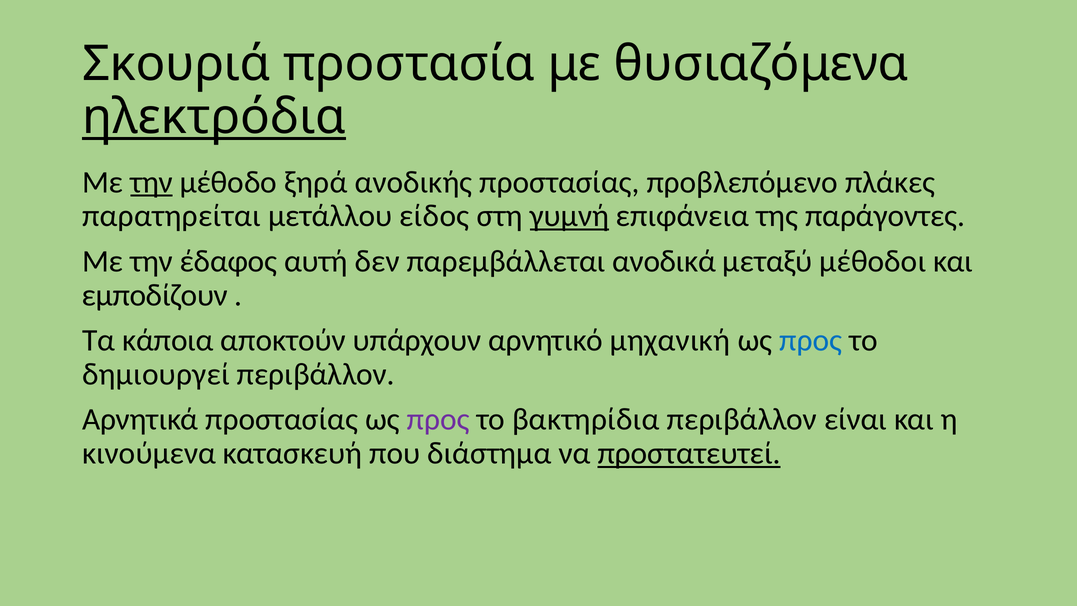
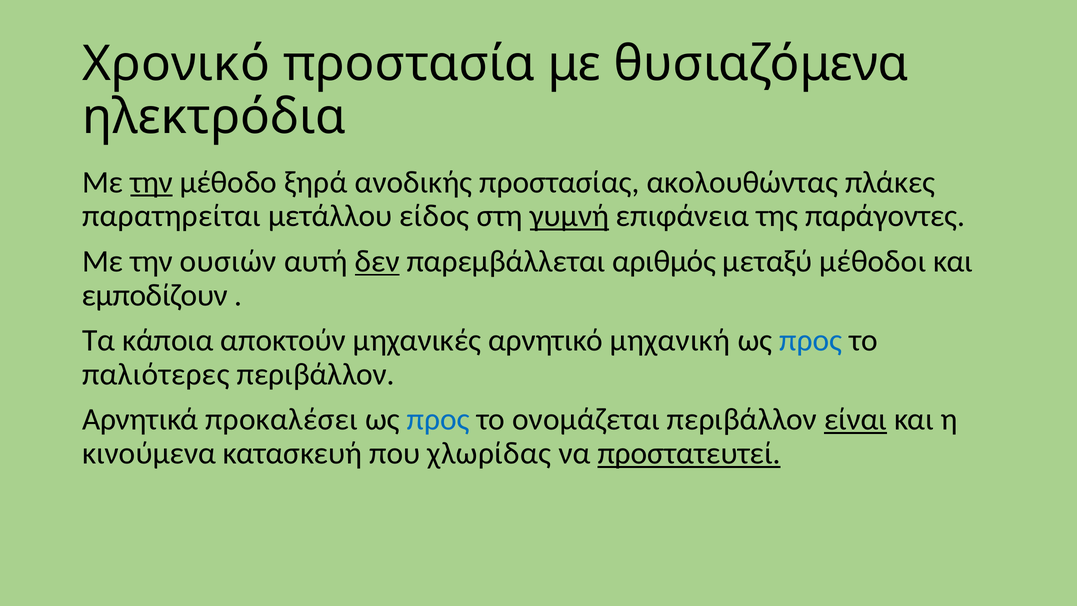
Σκουριά: Σκουριά -> Χρονικό
ηλεκτρόδια underline: present -> none
προβλεπόμενο: προβλεπόμενο -> ακολουθώντας
έδαφος: έδαφος -> ουσιών
δεν underline: none -> present
ανοδικά: ανοδικά -> αριθμός
υπάρχουν: υπάρχουν -> μηχανικές
δημιουργεί: δημιουργεί -> παλιότερες
Αρνητικά προστασίας: προστασίας -> προκαλέσει
προς at (438, 419) colour: purple -> blue
βακτηρίδια: βακτηρίδια -> ονομάζεται
είναι underline: none -> present
διάστημα: διάστημα -> χλωρίδας
